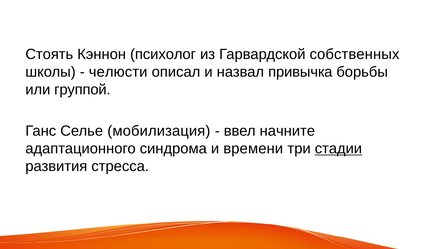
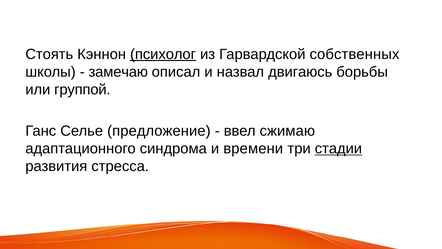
психолог underline: none -> present
челюсти: челюсти -> замечаю
привычка: привычка -> двигаюсь
мобилизация: мобилизация -> предложение
начните: начните -> сжимаю
